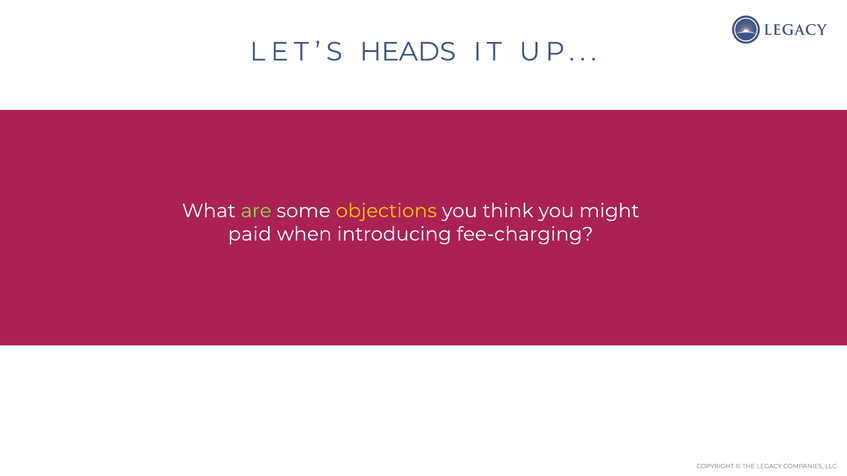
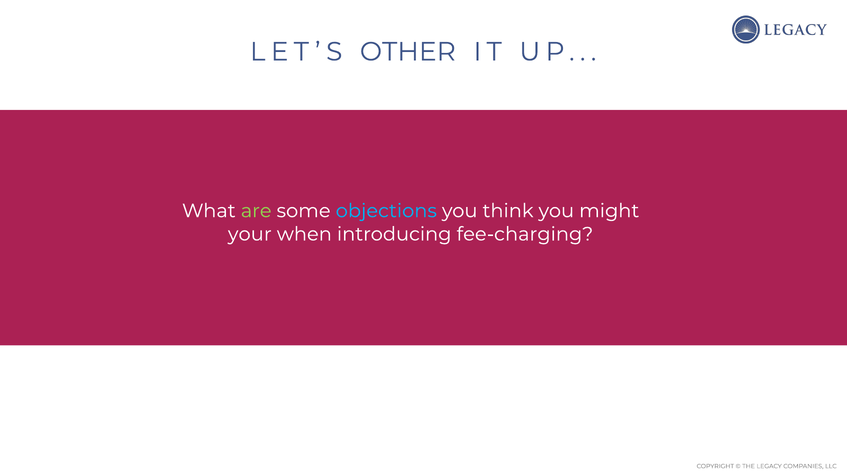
HEADS: HEADS -> OTHER
objections colour: yellow -> light blue
paid: paid -> your
